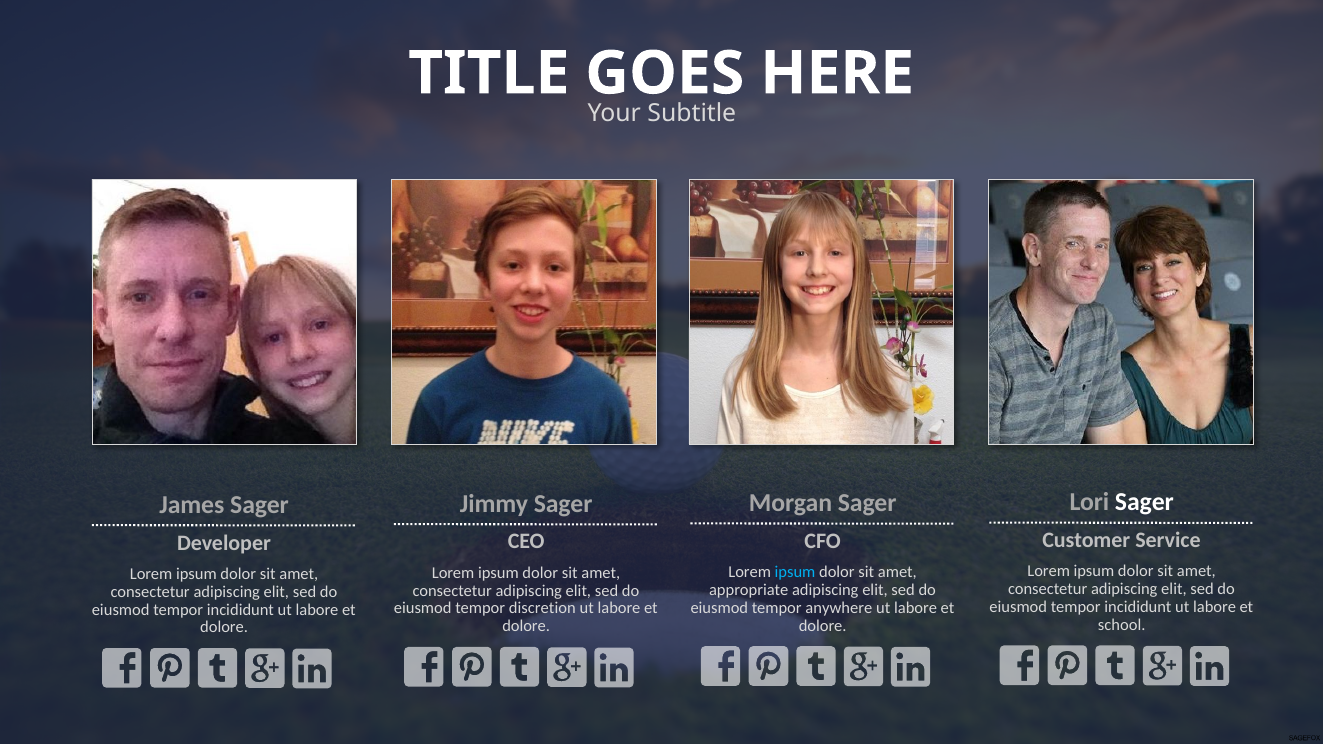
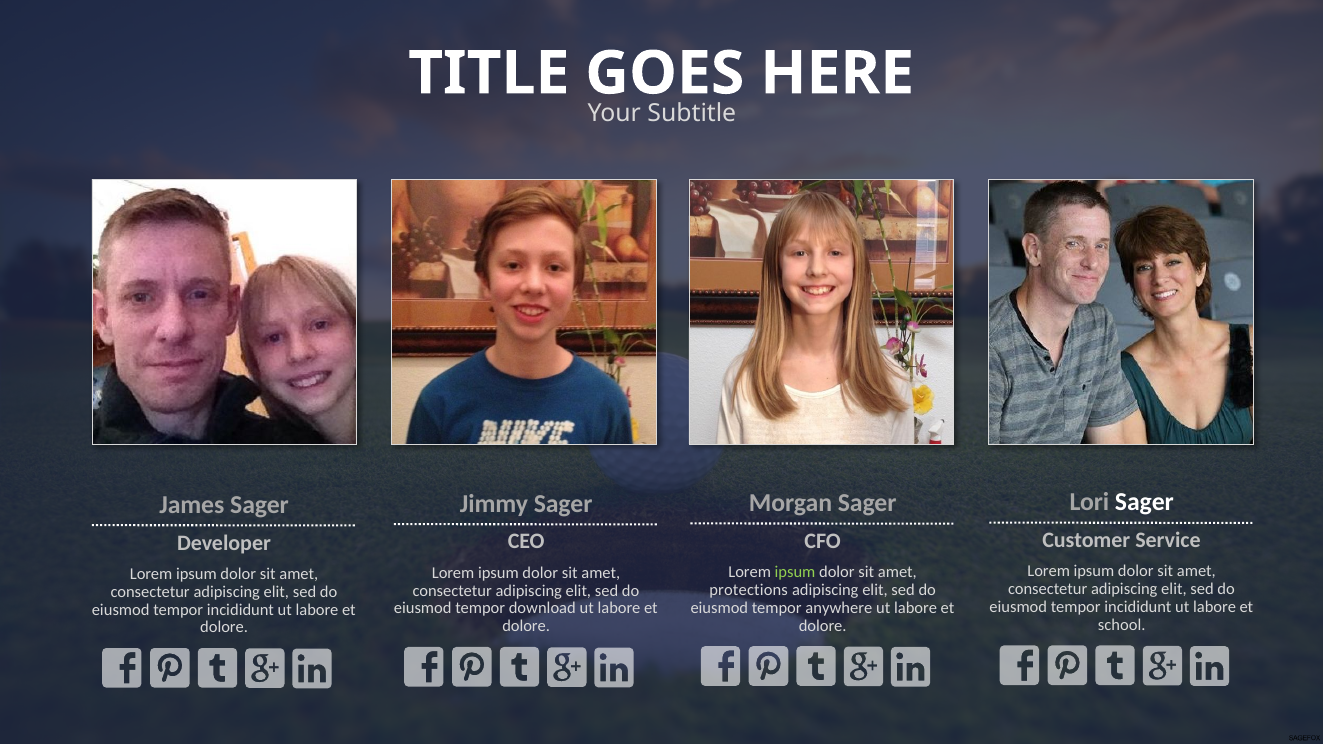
ipsum at (795, 572) colour: light blue -> light green
appropriate: appropriate -> protections
discretion: discretion -> download
